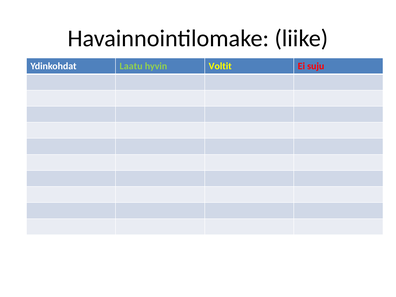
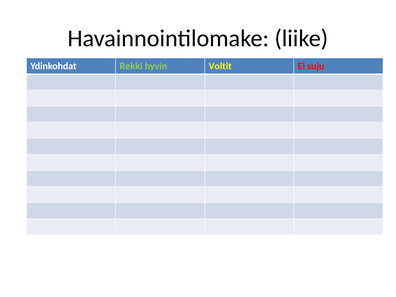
Laatu: Laatu -> Rekki
